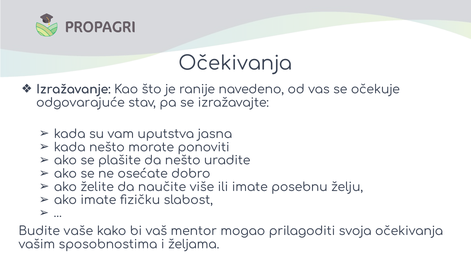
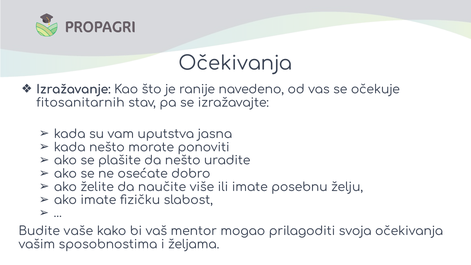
odgovarajuće: odgovarajuće -> fitosanitarnih
